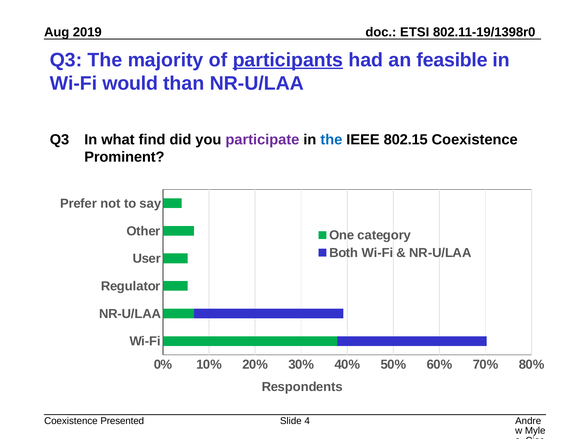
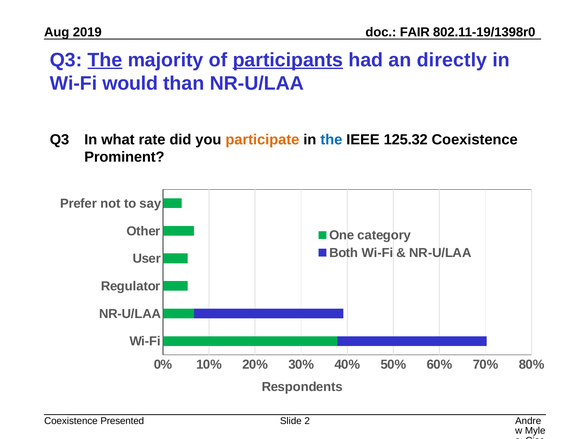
ETSI: ETSI -> FAIR
The at (105, 60) underline: none -> present
feasible: feasible -> directly
find: find -> rate
participate colour: purple -> orange
802.15: 802.15 -> 125.32
4: 4 -> 2
